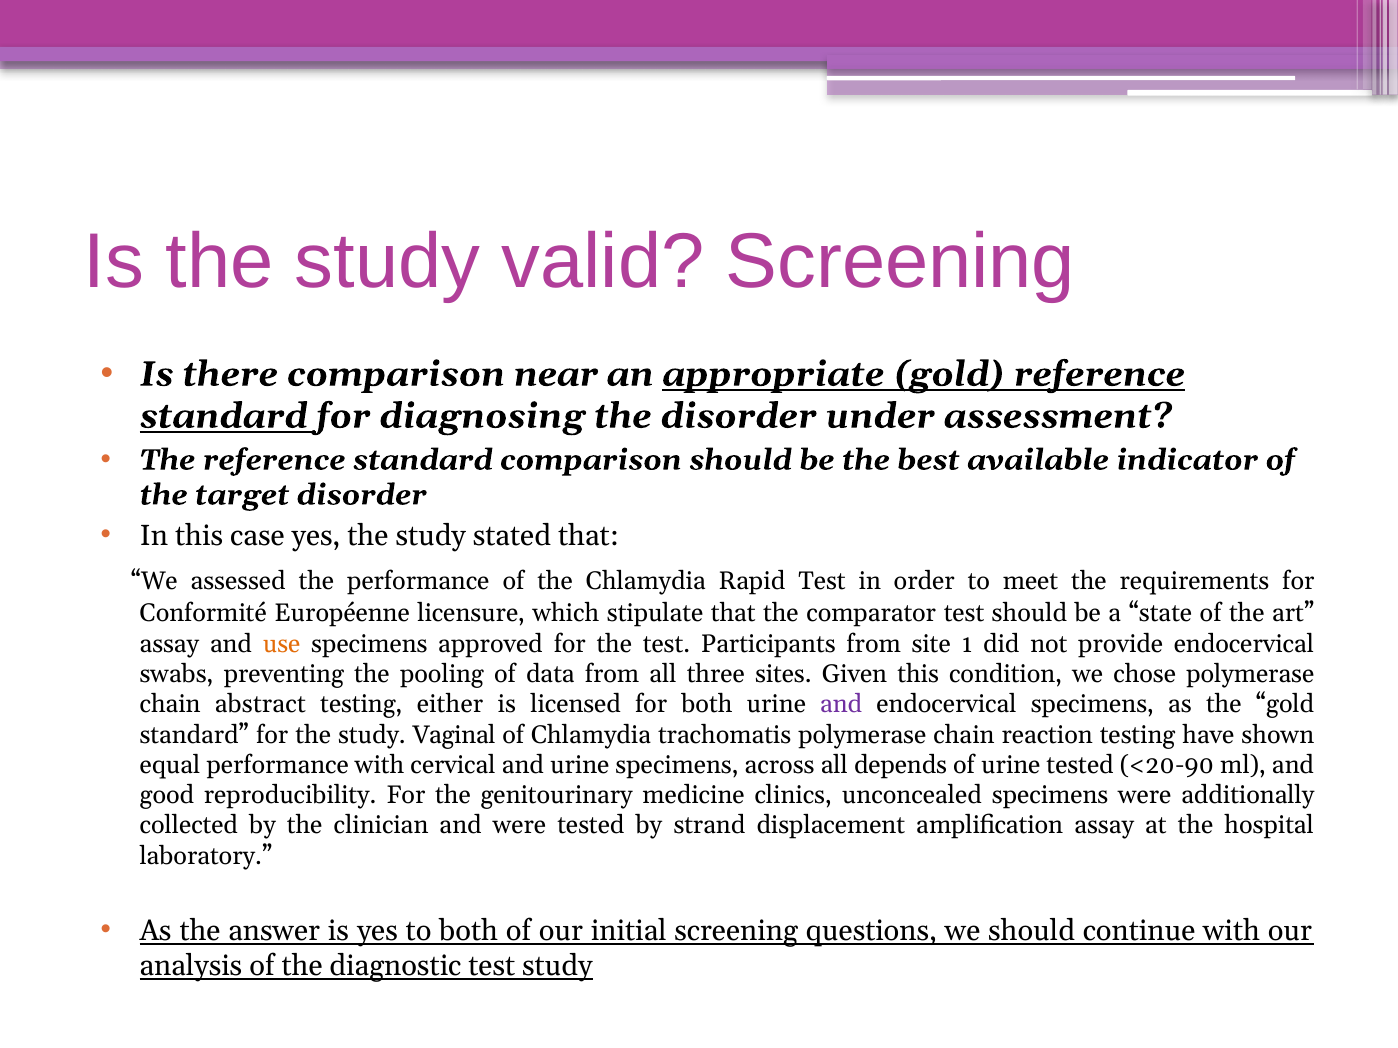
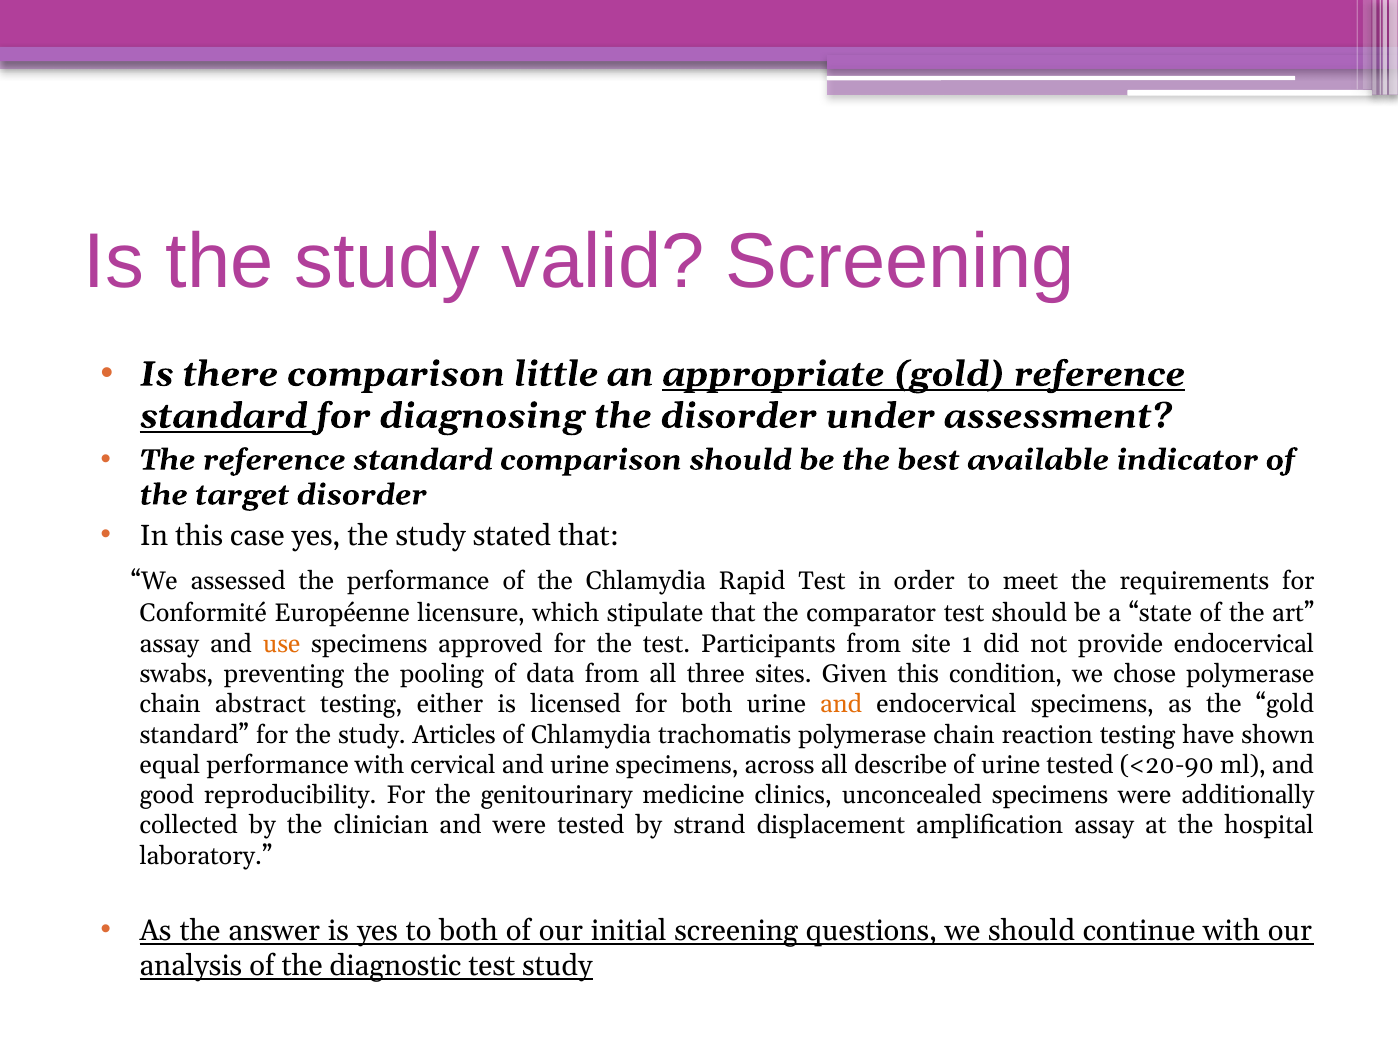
near: near -> little
and at (841, 705) colour: purple -> orange
Vaginal: Vaginal -> Articles
depends: depends -> describe
